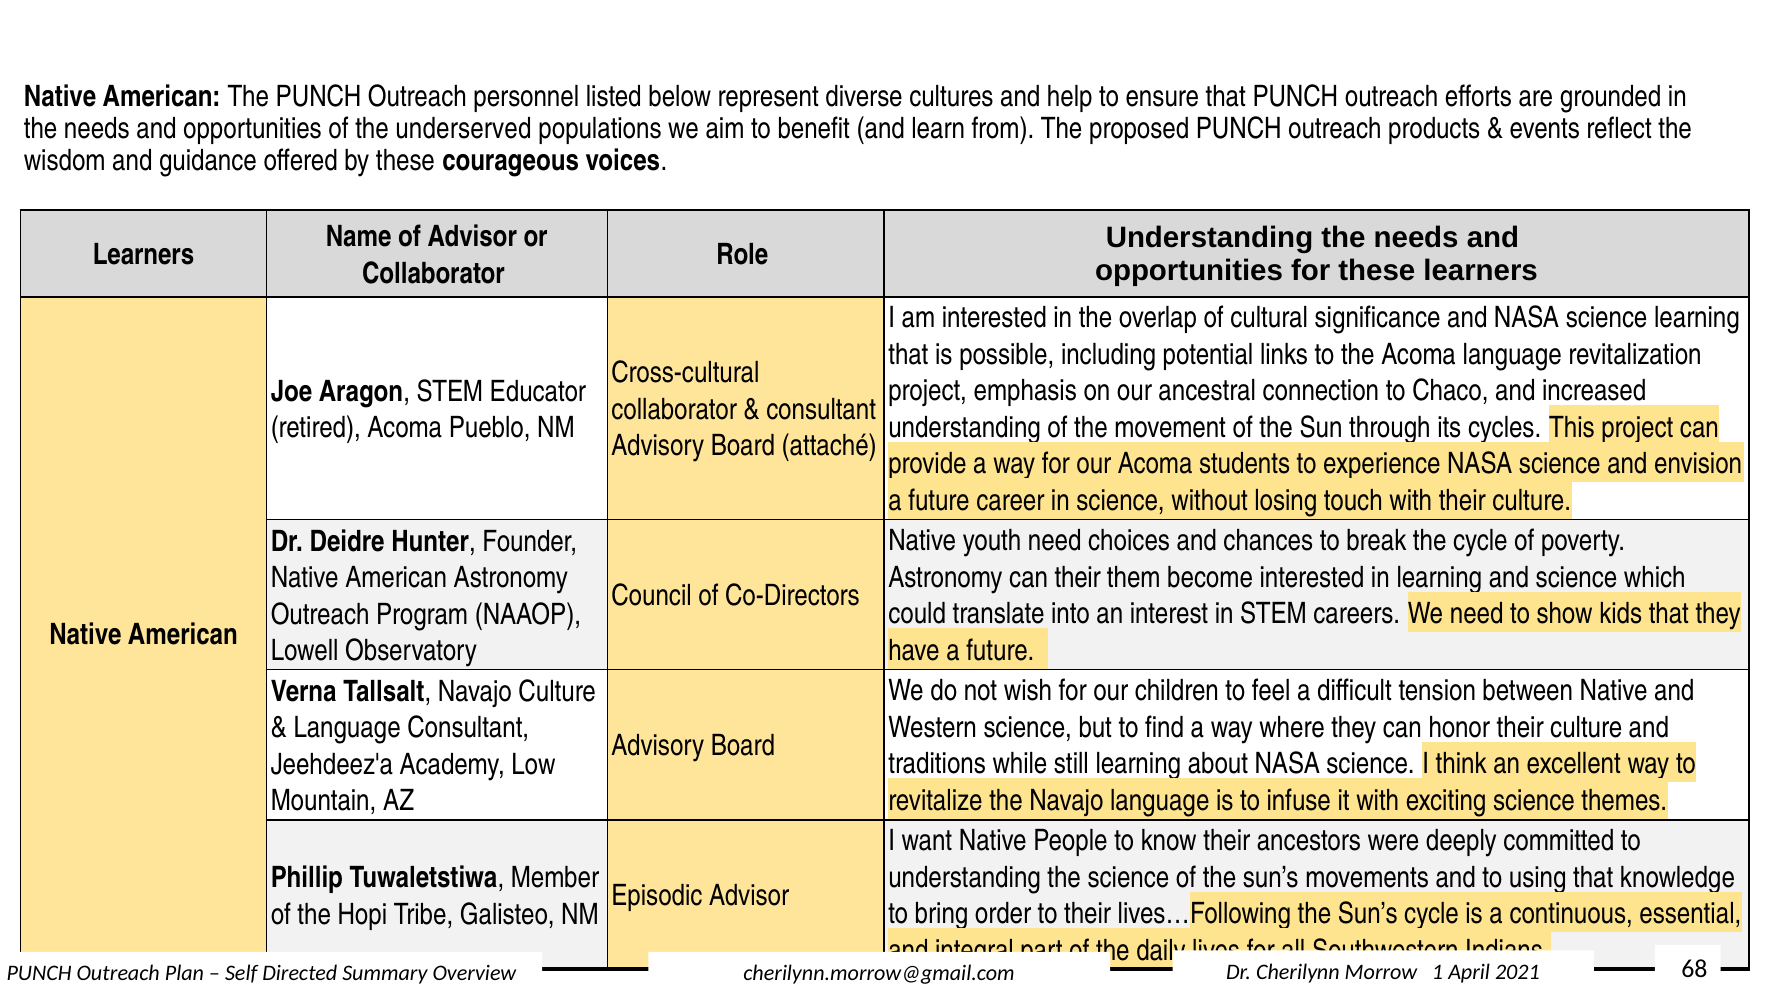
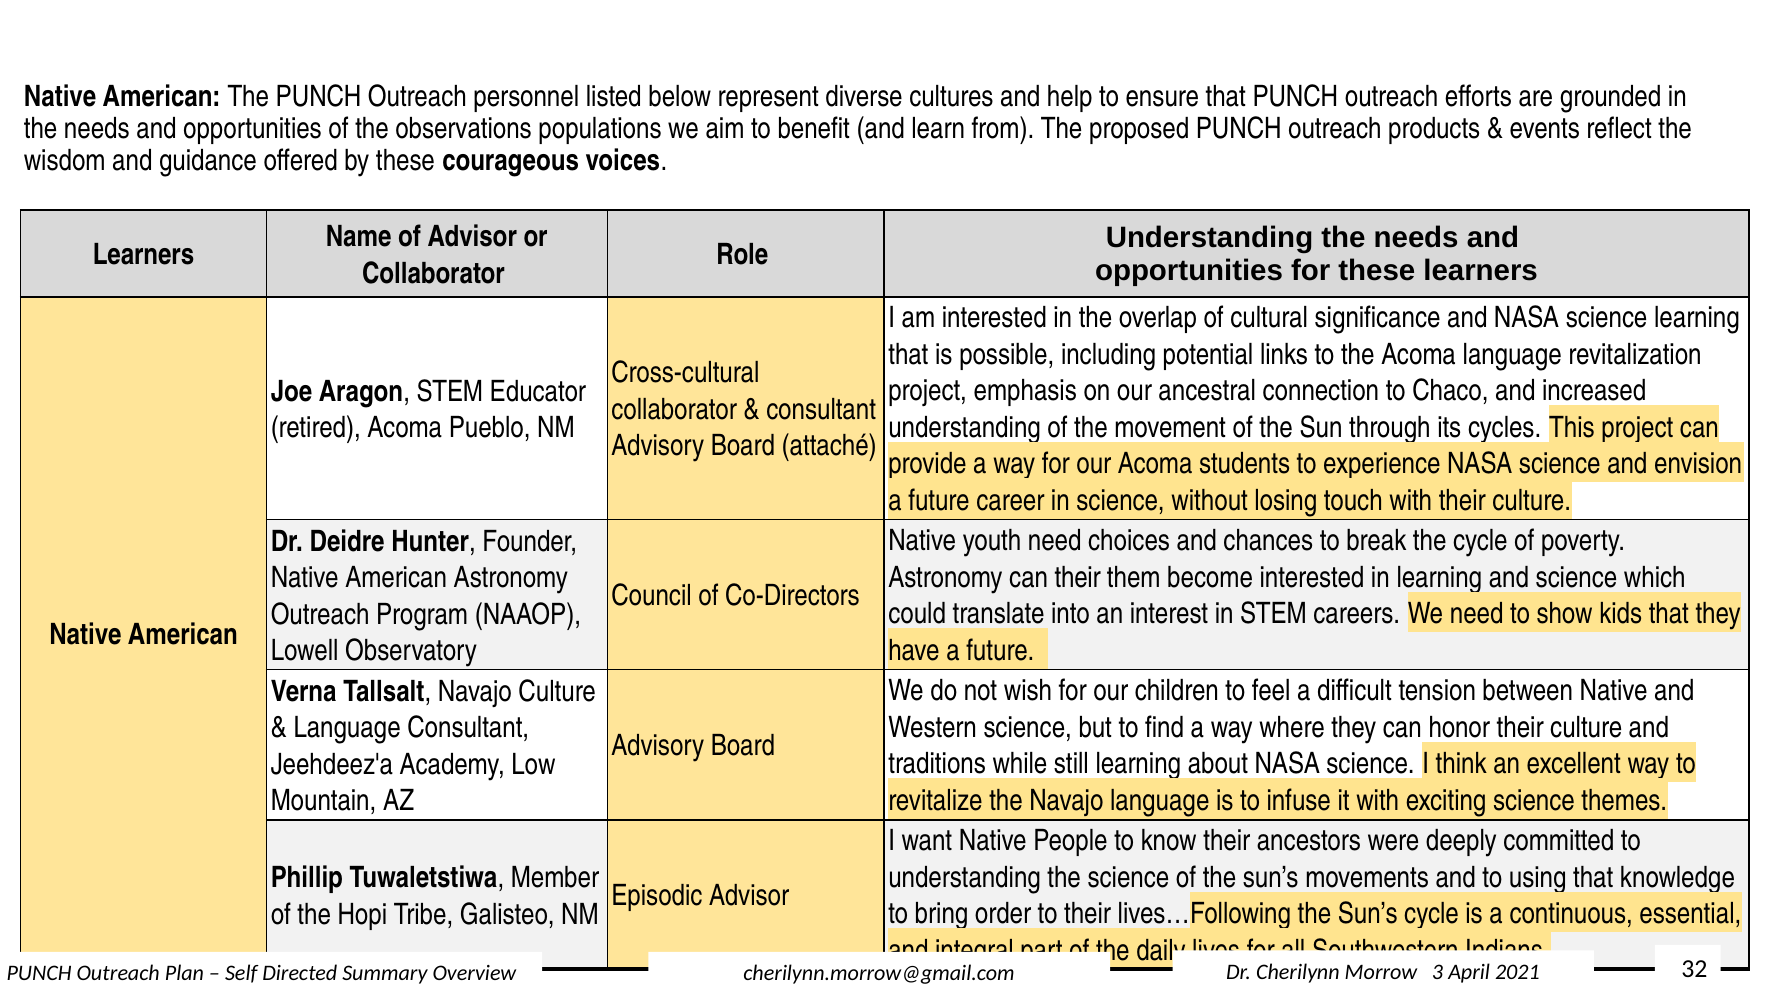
underserved: underserved -> observations
1: 1 -> 3
68: 68 -> 32
